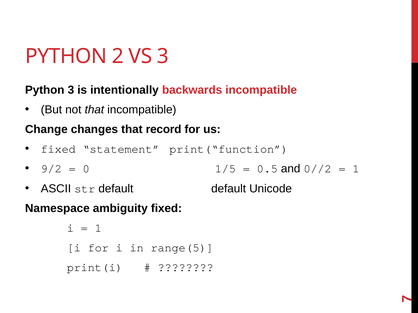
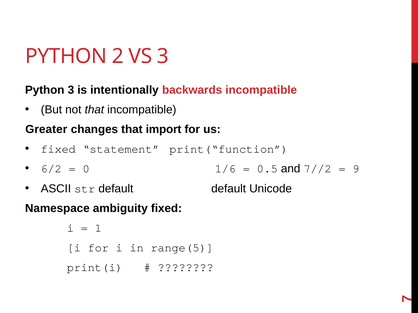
Change: Change -> Greater
record: record -> import
9/2: 9/2 -> 6/2
1/5: 1/5 -> 1/6
0//2: 0//2 -> 7//2
1 at (356, 169): 1 -> 9
